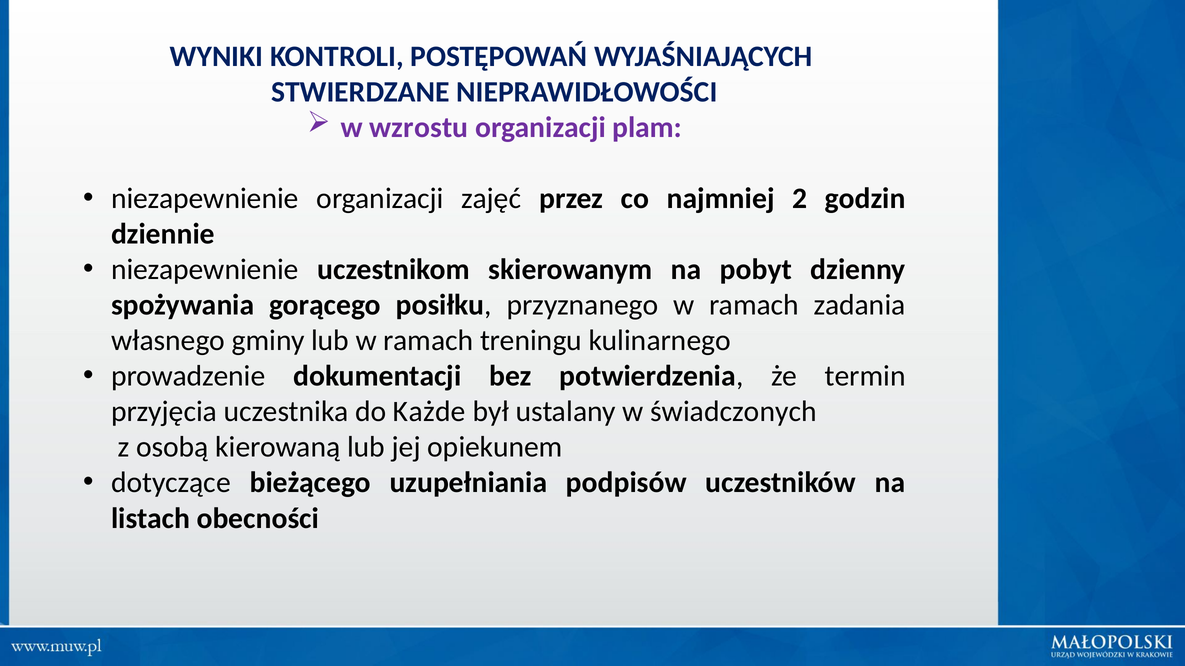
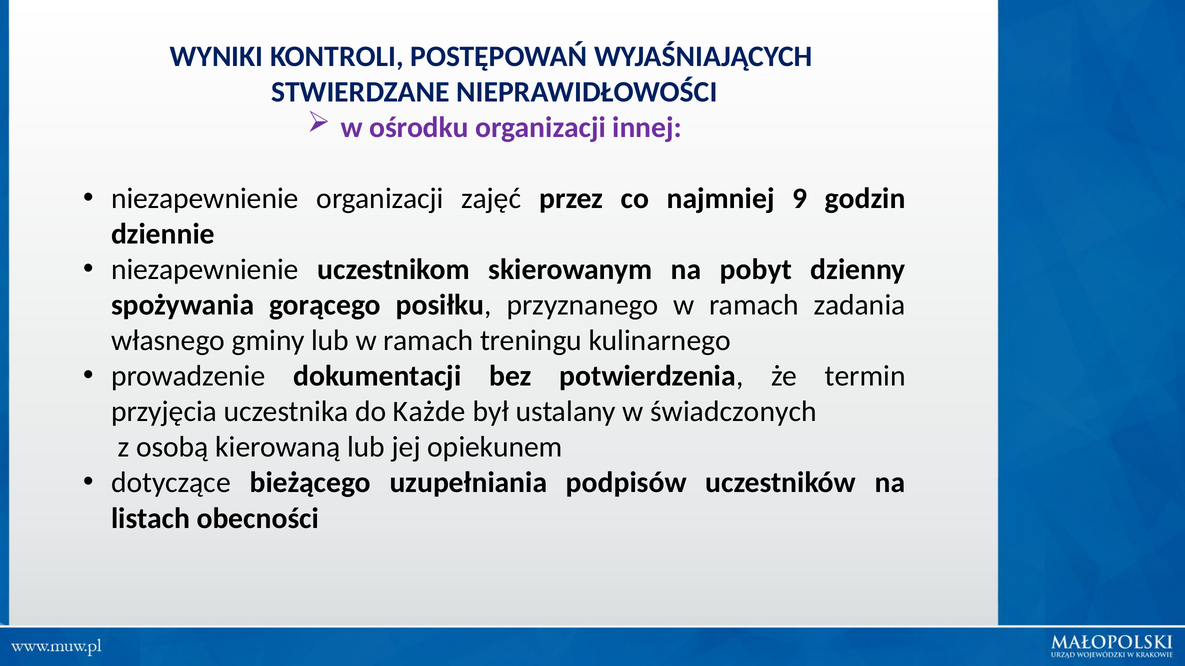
wzrostu: wzrostu -> ośrodku
plam: plam -> innej
2: 2 -> 9
